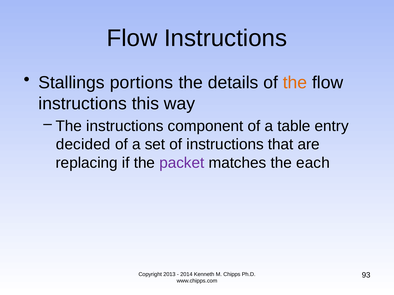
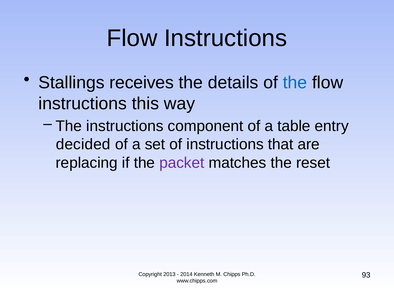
portions: portions -> receives
the at (295, 83) colour: orange -> blue
each: each -> reset
